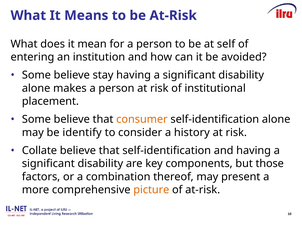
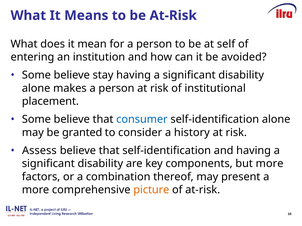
consumer colour: orange -> blue
identify: identify -> granted
Collate: Collate -> Assess
but those: those -> more
